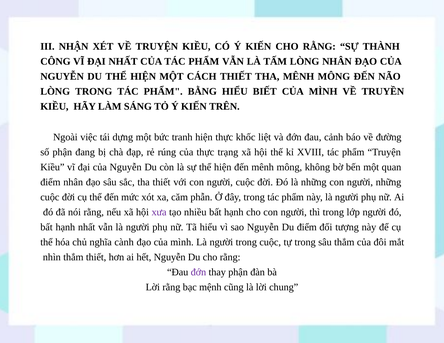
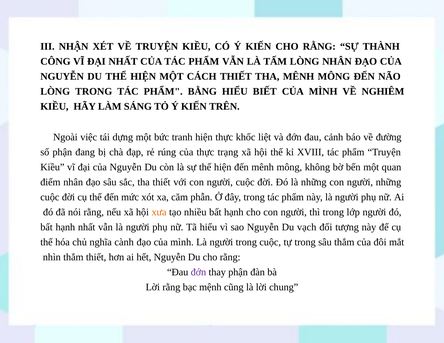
TRUYỀN: TRUYỀN -> NGHIÊM
xưa colour: purple -> orange
Du điểm: điểm -> vạch
